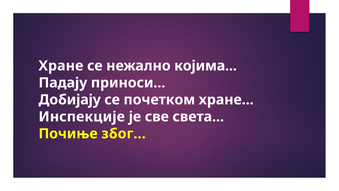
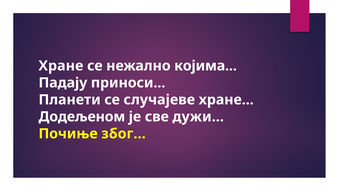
Добијају: Добијају -> Планети
почетком: почетком -> случајеве
Инспекције: Инспекције -> Додељеном
света: света -> дужи
